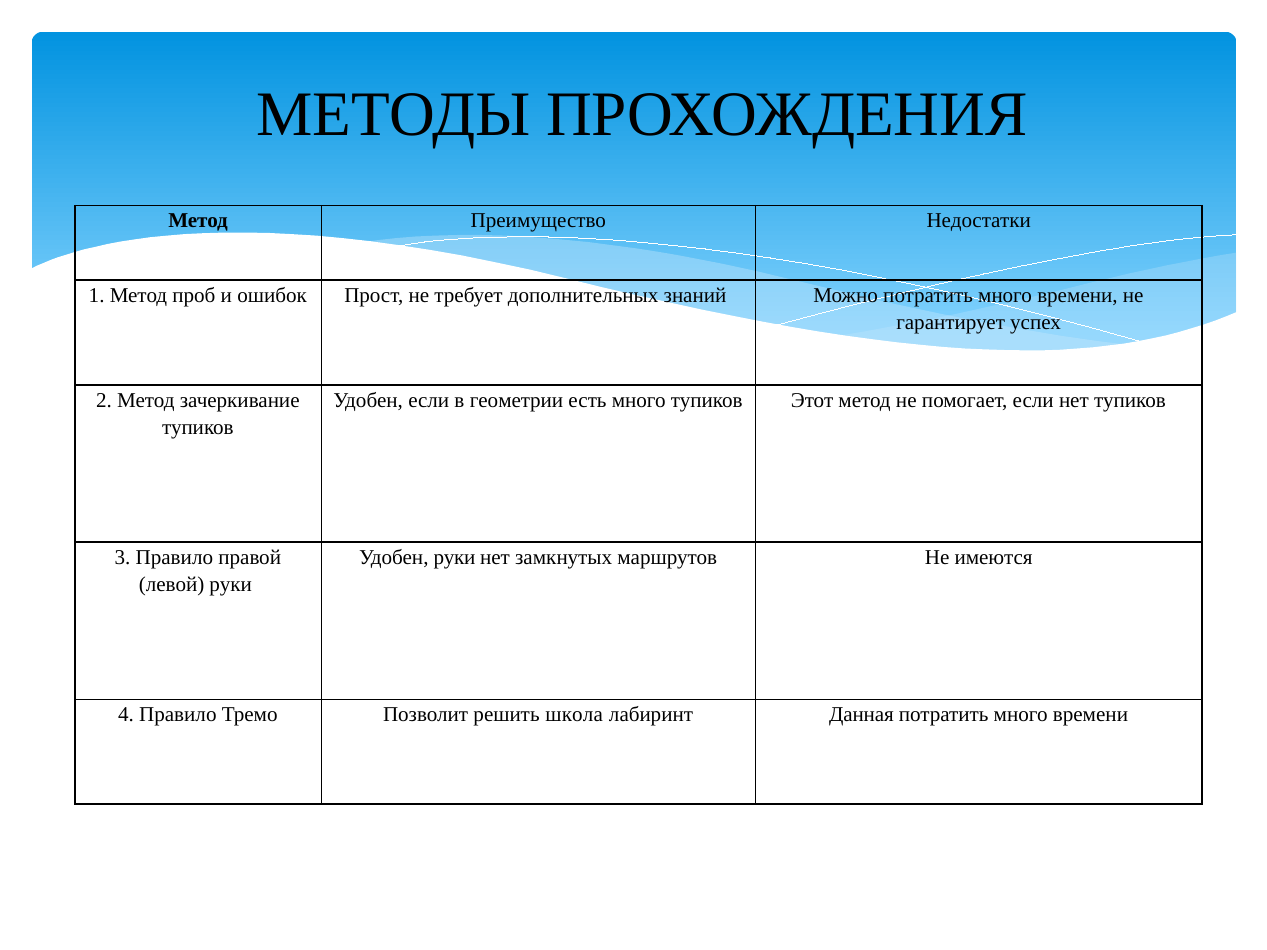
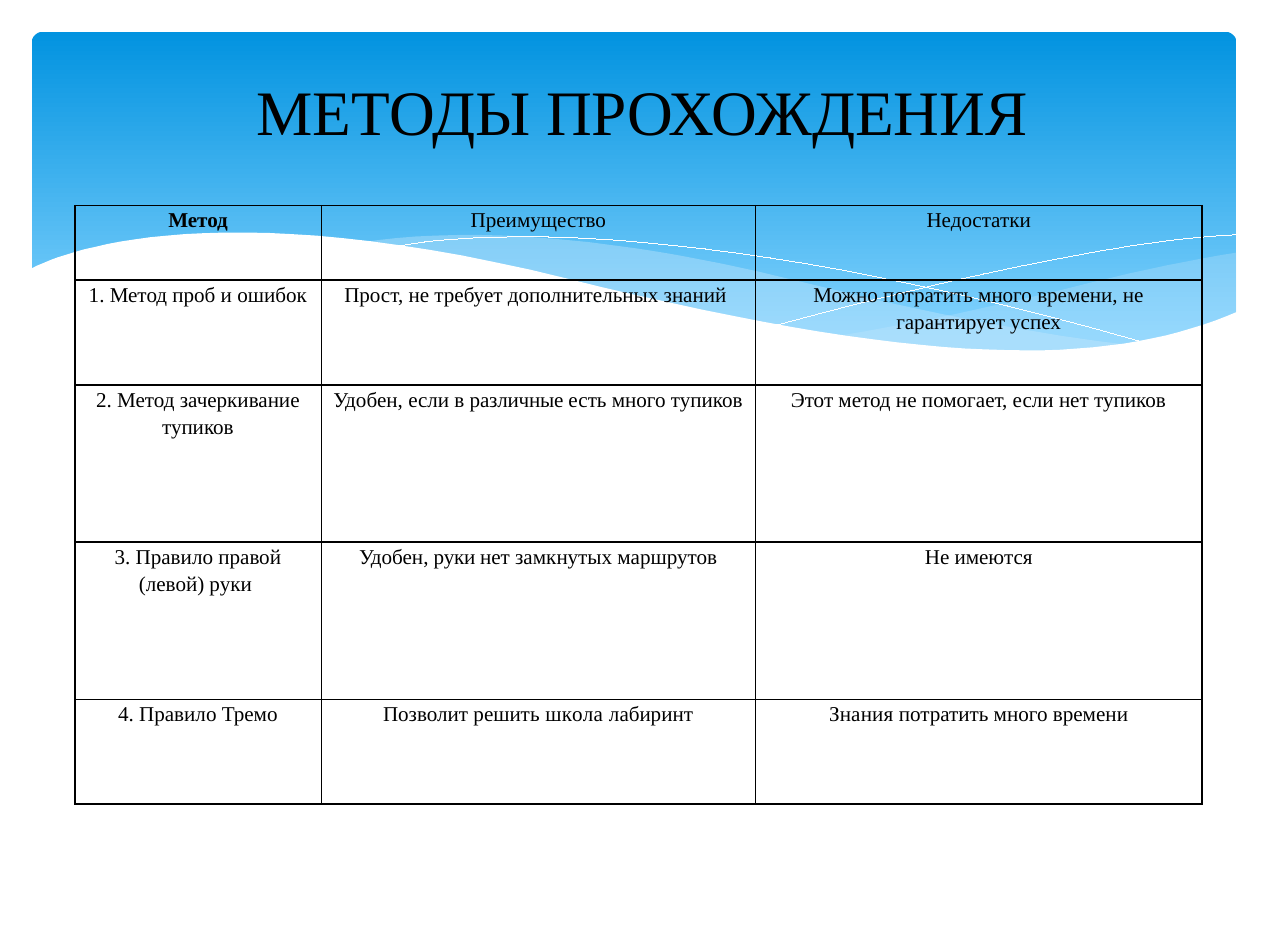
геометрии: геометрии -> различные
Данная: Данная -> Знания
